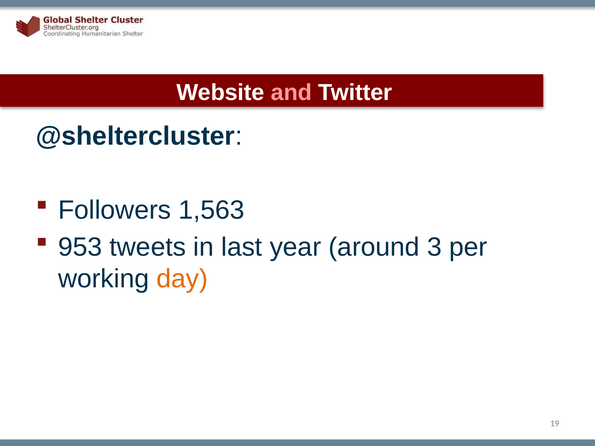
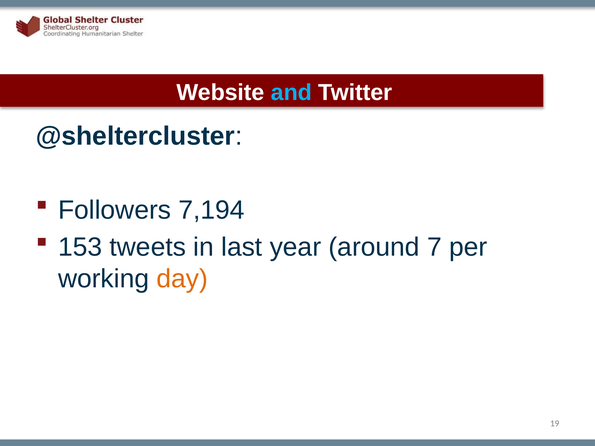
and colour: pink -> light blue
1,563: 1,563 -> 7,194
953: 953 -> 153
3: 3 -> 7
